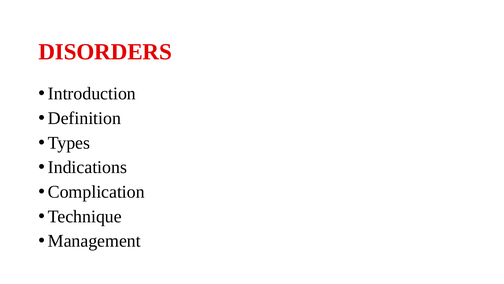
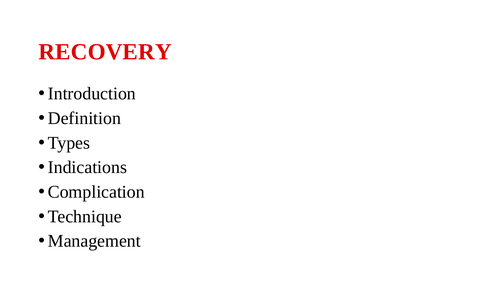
DISORDERS: DISORDERS -> RECOVERY
